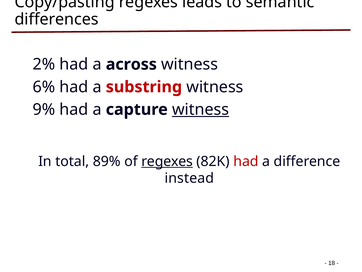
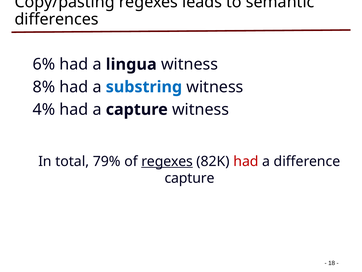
2%: 2% -> 6%
across: across -> lingua
6%: 6% -> 8%
substring colour: red -> blue
9%: 9% -> 4%
witness at (201, 109) underline: present -> none
89%: 89% -> 79%
instead at (189, 178): instead -> capture
